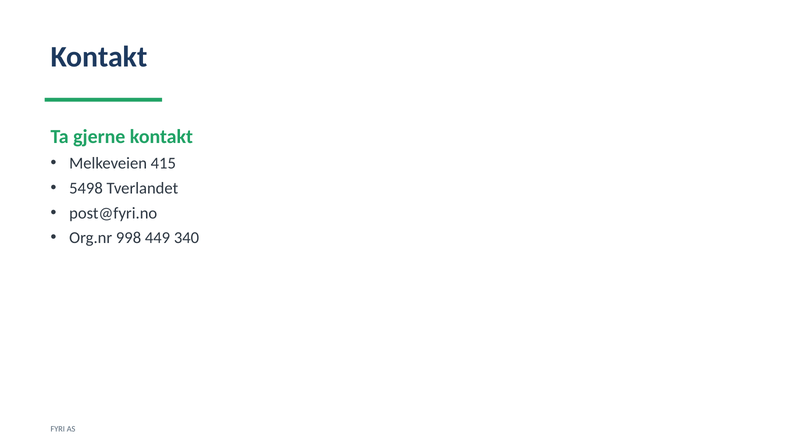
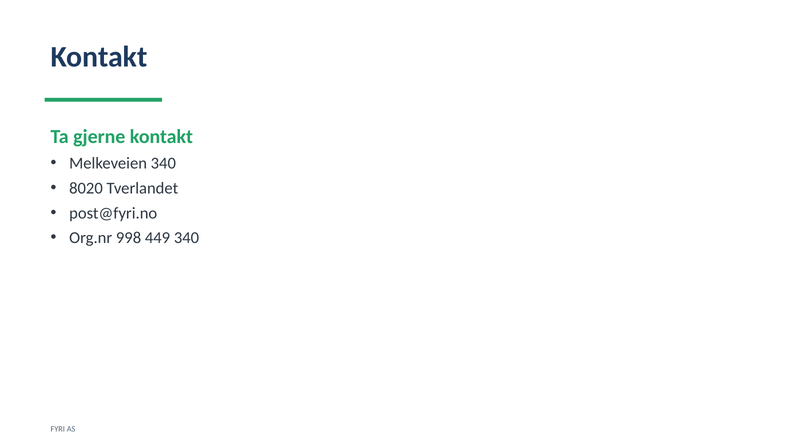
Melkeveien 415: 415 -> 340
5498: 5498 -> 8020
